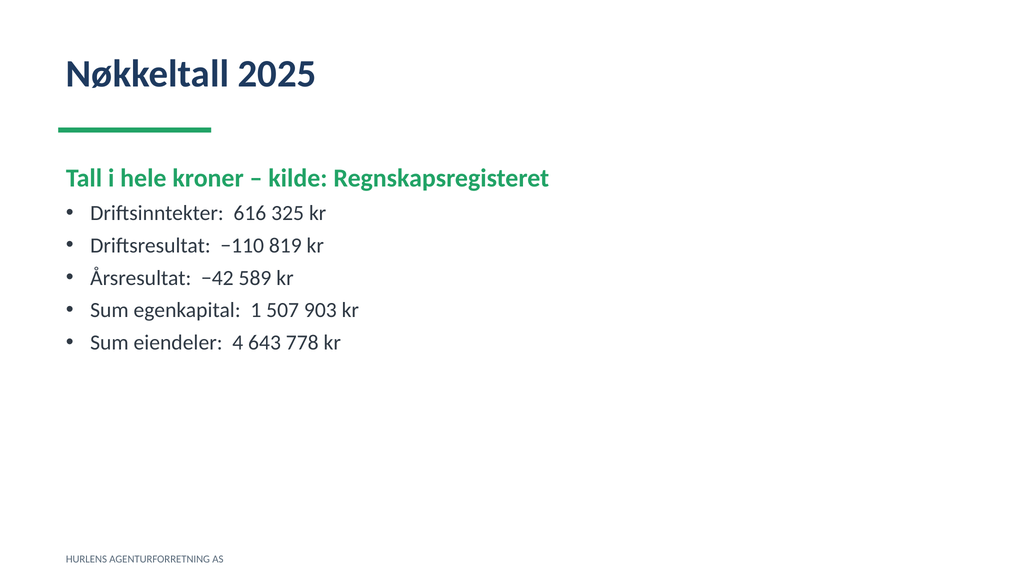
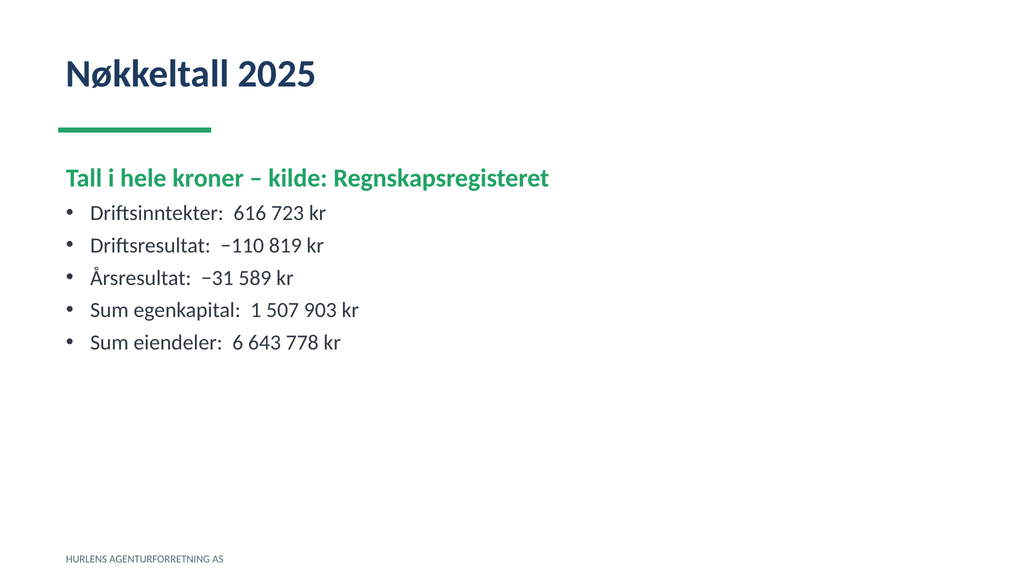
325: 325 -> 723
−42: −42 -> −31
4: 4 -> 6
